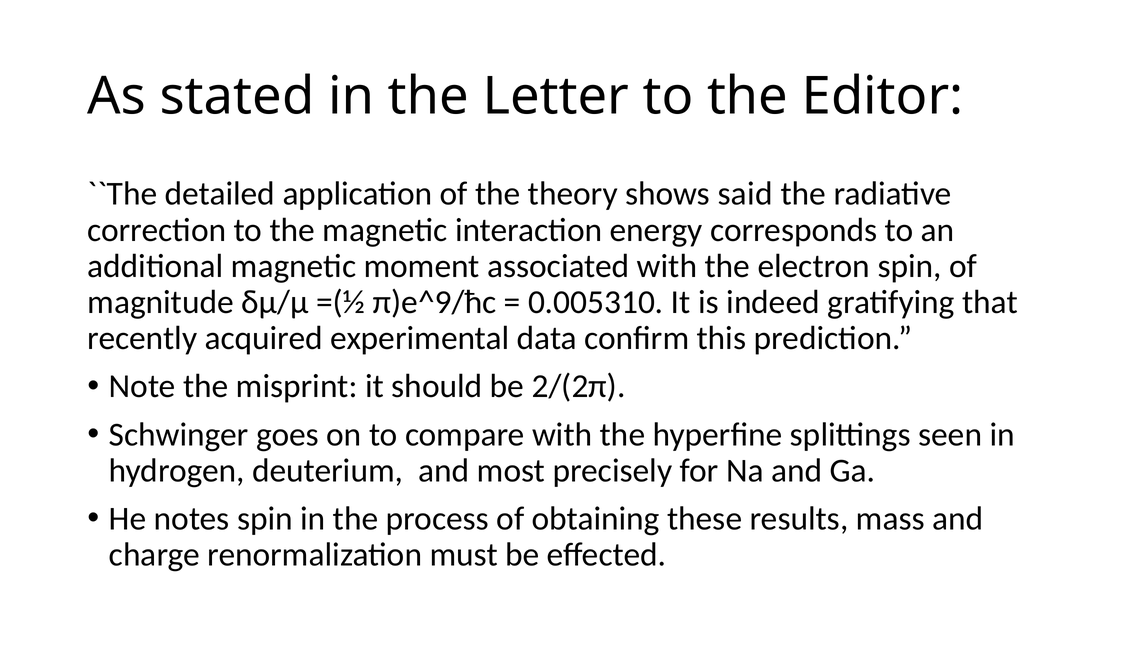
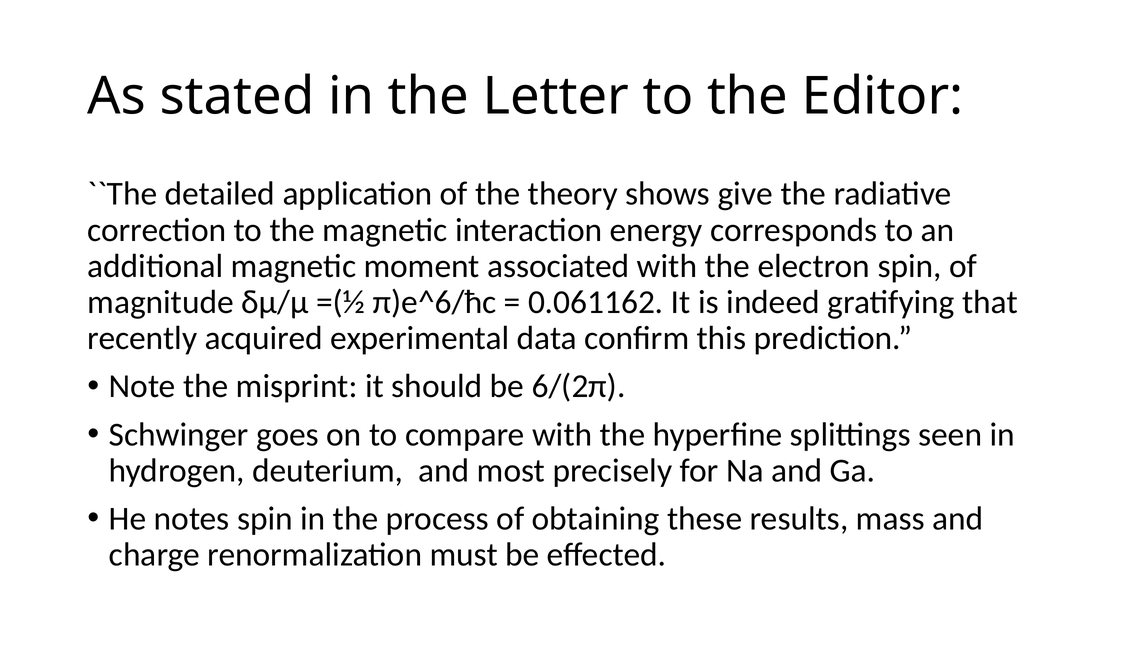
said: said -> give
π)e^9/ħc: π)e^9/ħc -> π)e^6/ħc
0.005310: 0.005310 -> 0.061162
2/(2π: 2/(2π -> 6/(2π
